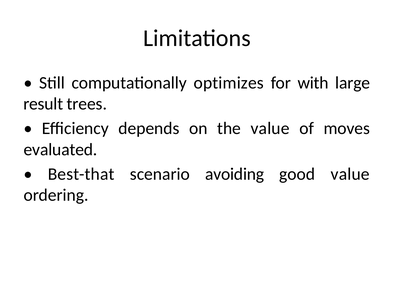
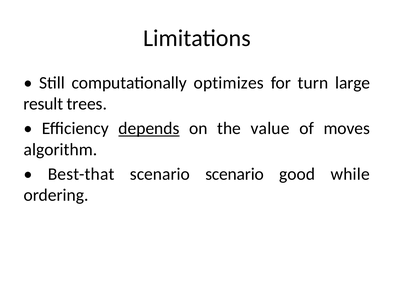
with: with -> turn
depends underline: none -> present
evaluated: evaluated -> algorithm
scenario avoiding: avoiding -> scenario
good value: value -> while
